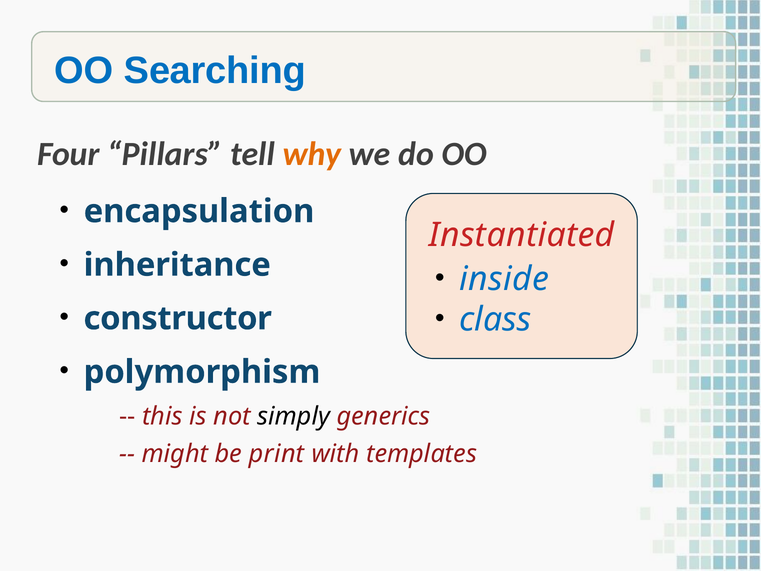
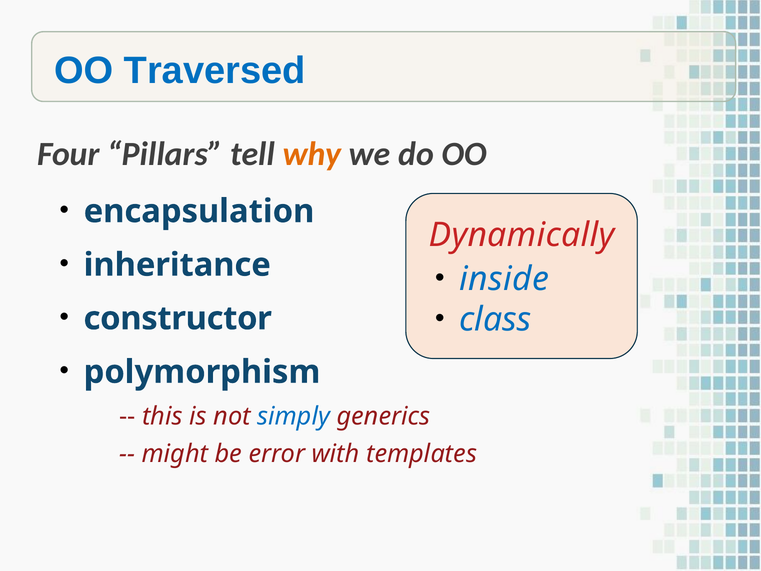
Searching: Searching -> Traversed
Instantiated: Instantiated -> Dynamically
simply colour: black -> blue
print: print -> error
